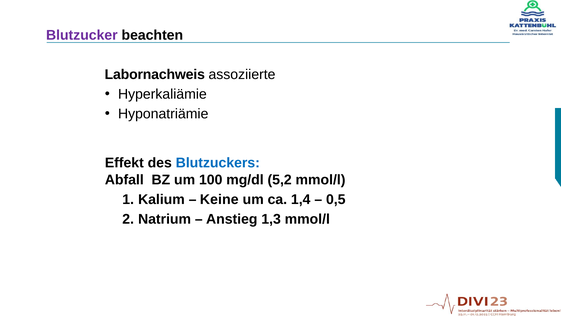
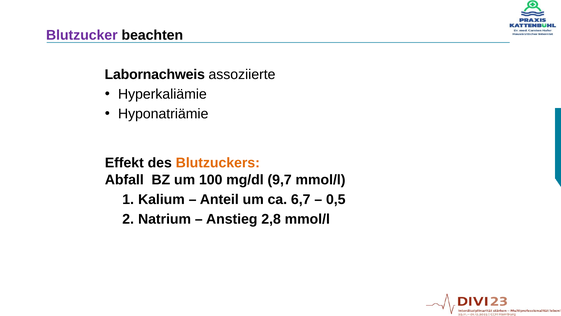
Blutzuckers colour: blue -> orange
5,2: 5,2 -> 9,7
Keine: Keine -> Anteil
1,4: 1,4 -> 6,7
1,3: 1,3 -> 2,8
